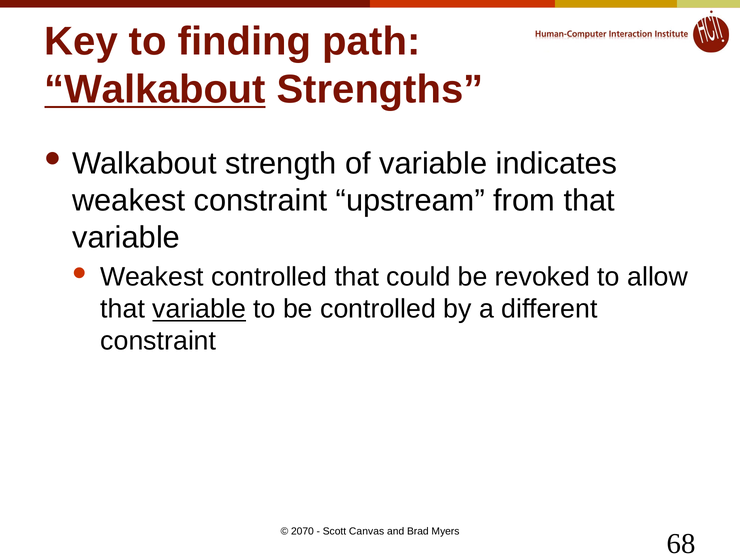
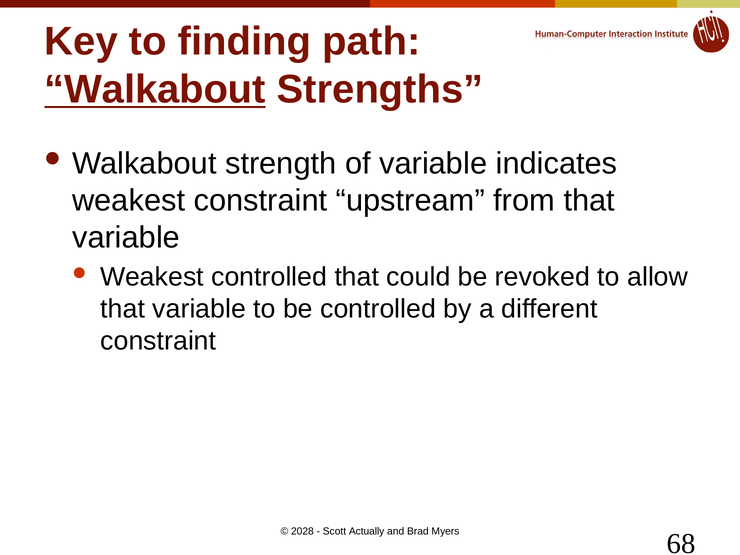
variable at (199, 309) underline: present -> none
2070: 2070 -> 2028
Canvas: Canvas -> Actually
